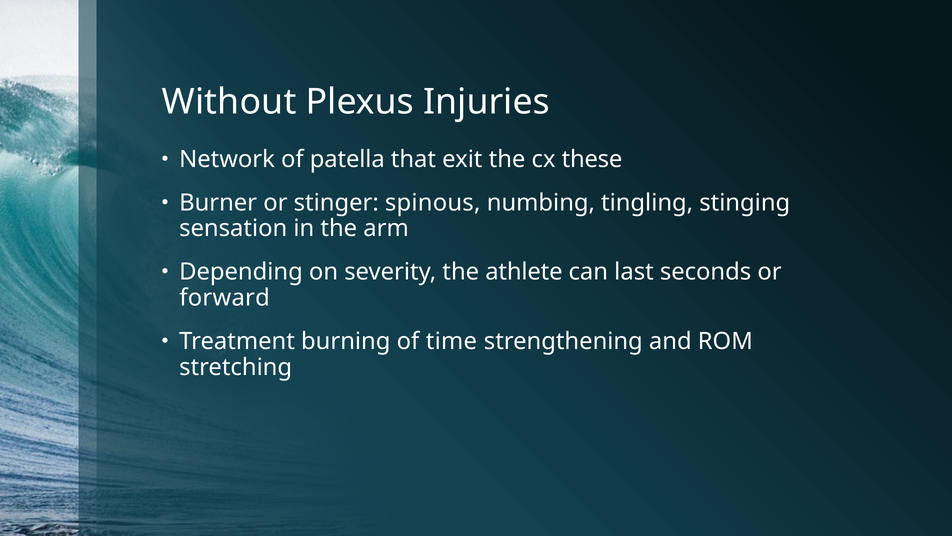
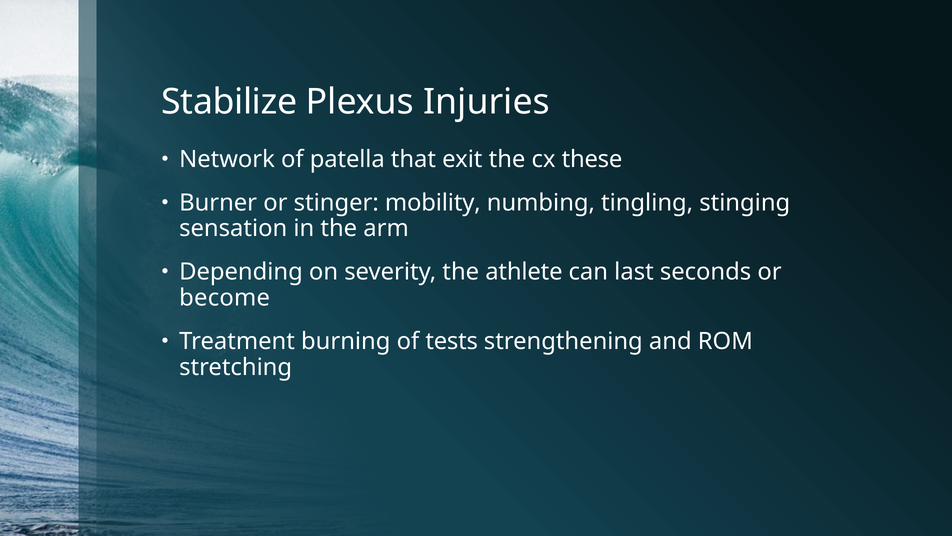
Without: Without -> Stabilize
spinous: spinous -> mobility
forward: forward -> become
time: time -> tests
